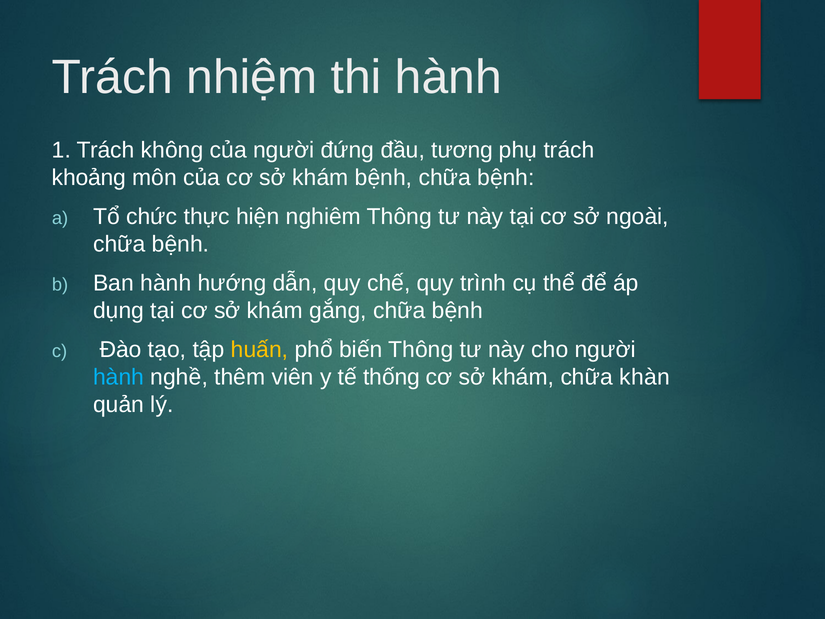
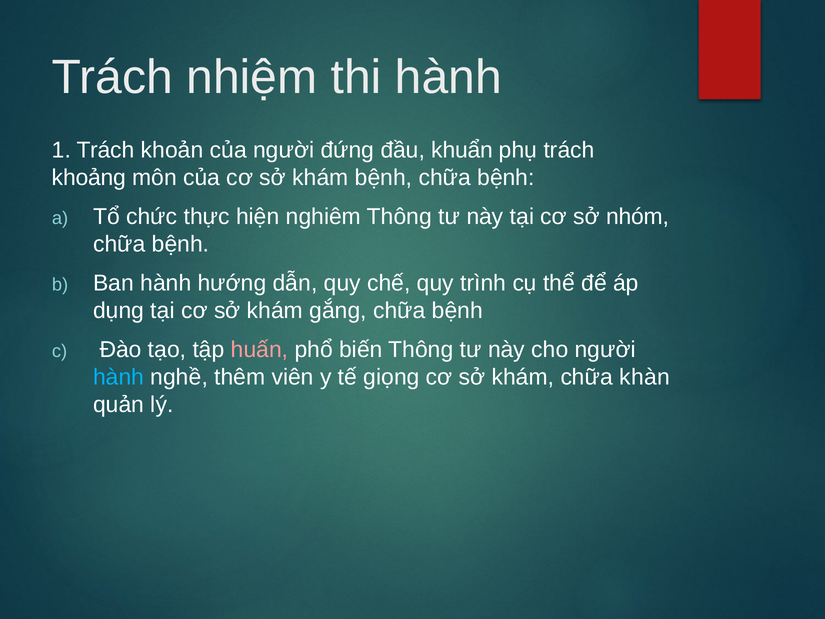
không: không -> khoản
tương: tương -> khuẩn
ngoài: ngoài -> nhóm
huấn colour: yellow -> pink
thống: thống -> giọng
